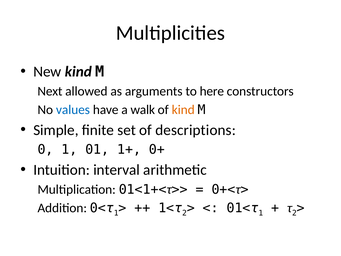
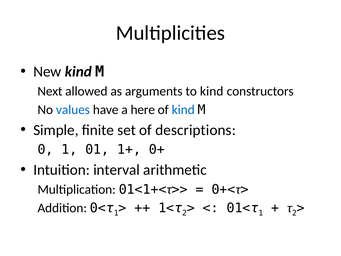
to here: here -> kind
walk: walk -> here
kind at (183, 110) colour: orange -> blue
